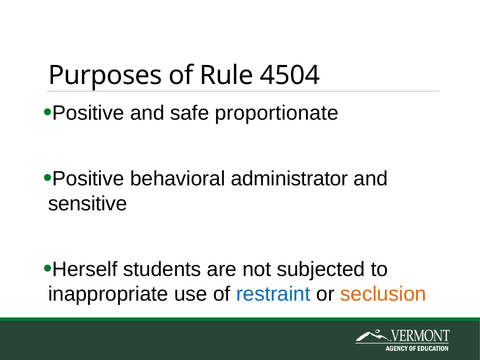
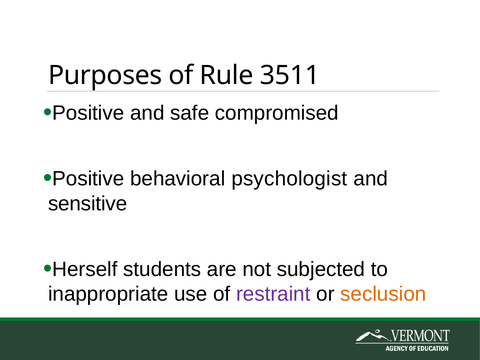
4504: 4504 -> 3511
proportionate: proportionate -> compromised
administrator: administrator -> psychologist
restraint colour: blue -> purple
